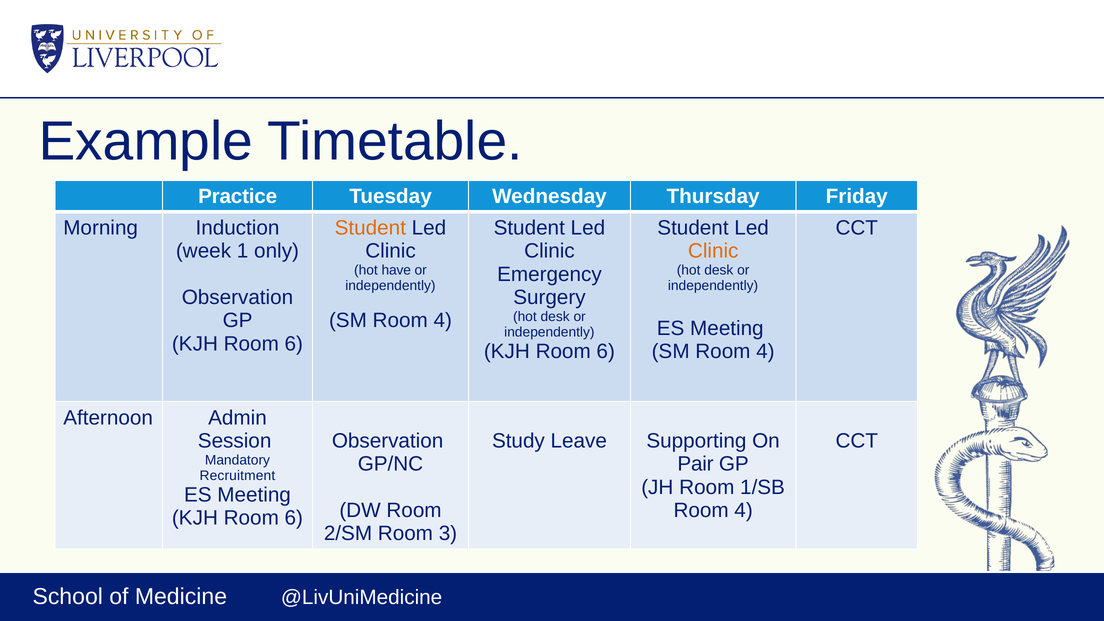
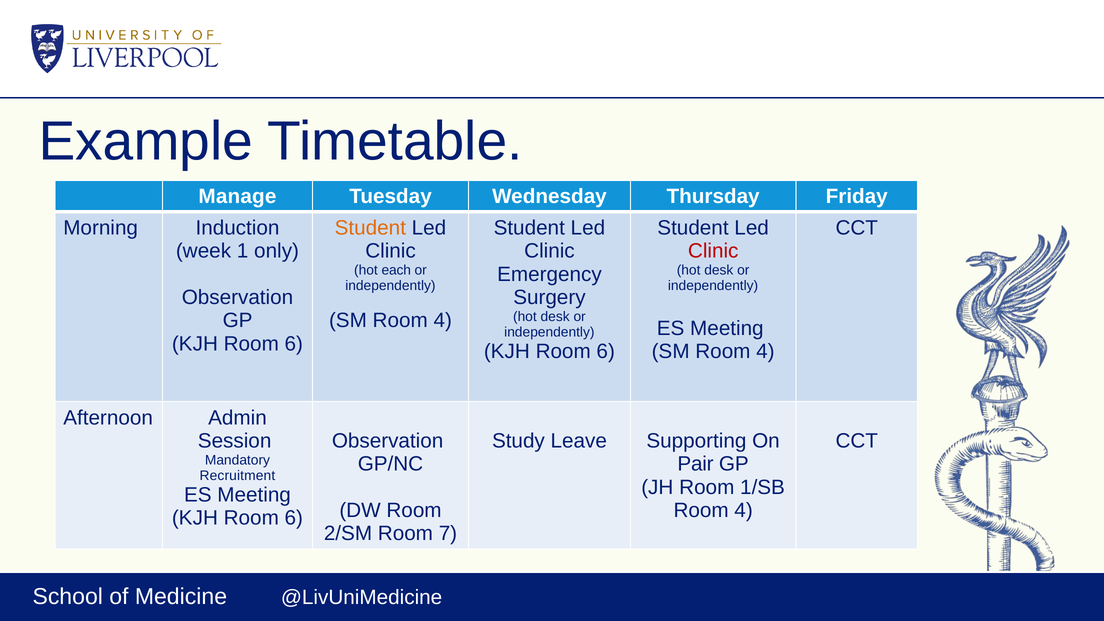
Practice: Practice -> Manage
Clinic at (713, 251) colour: orange -> red
have: have -> each
3: 3 -> 7
